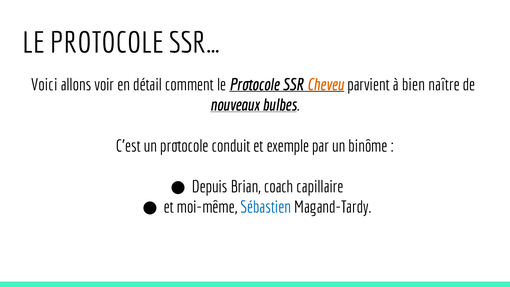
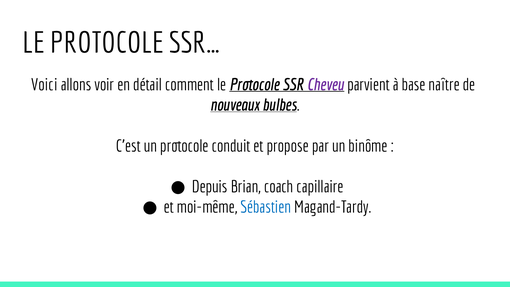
Cheveu colour: orange -> purple
bien: bien -> base
exemple: exemple -> propose
